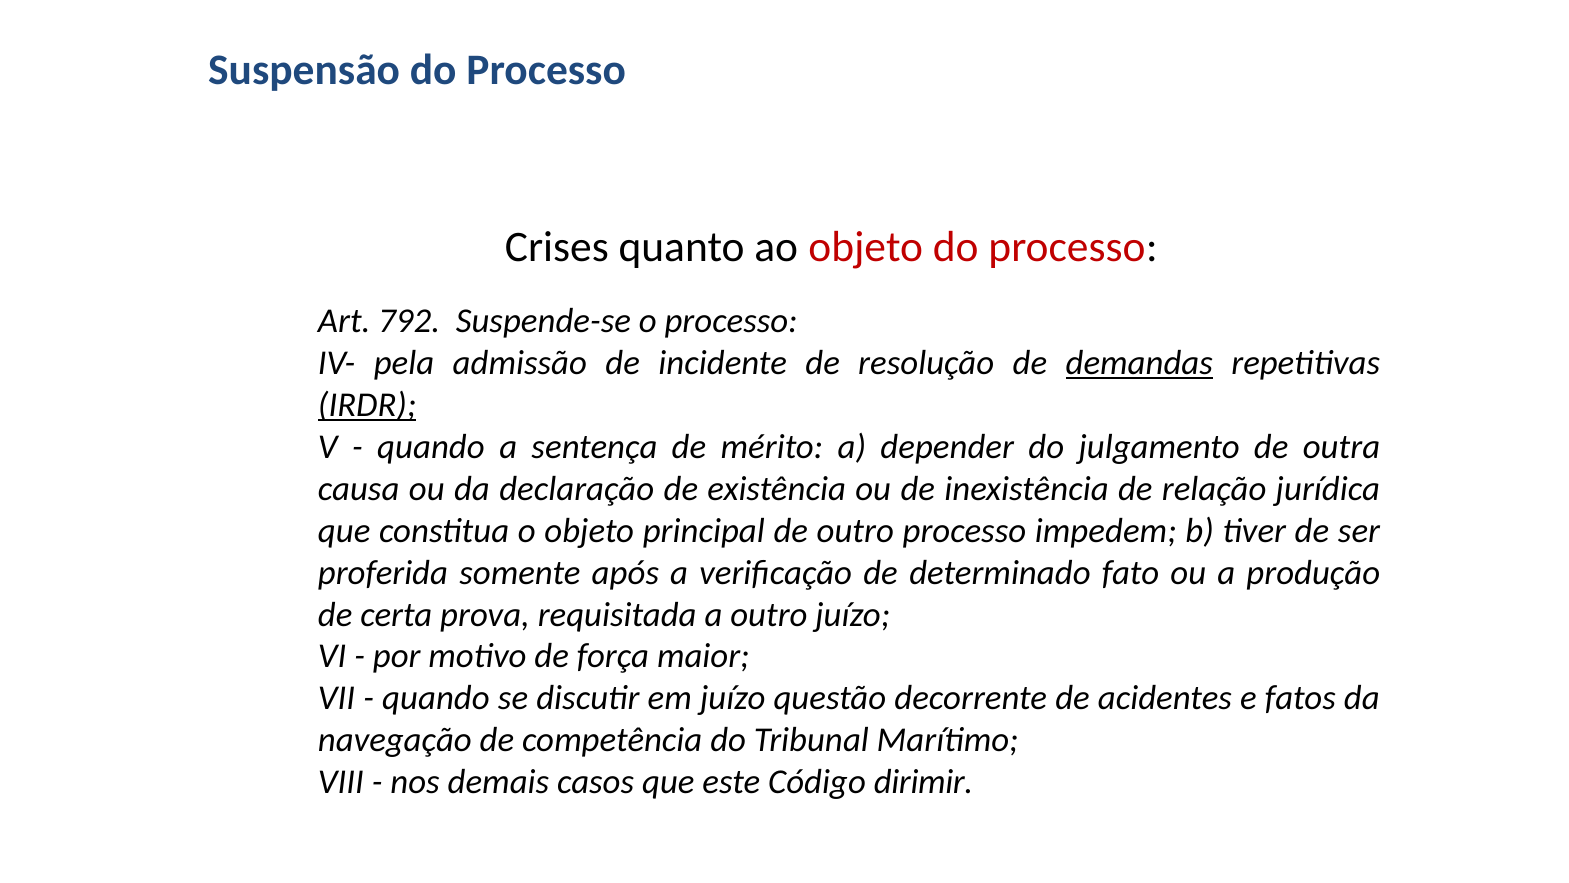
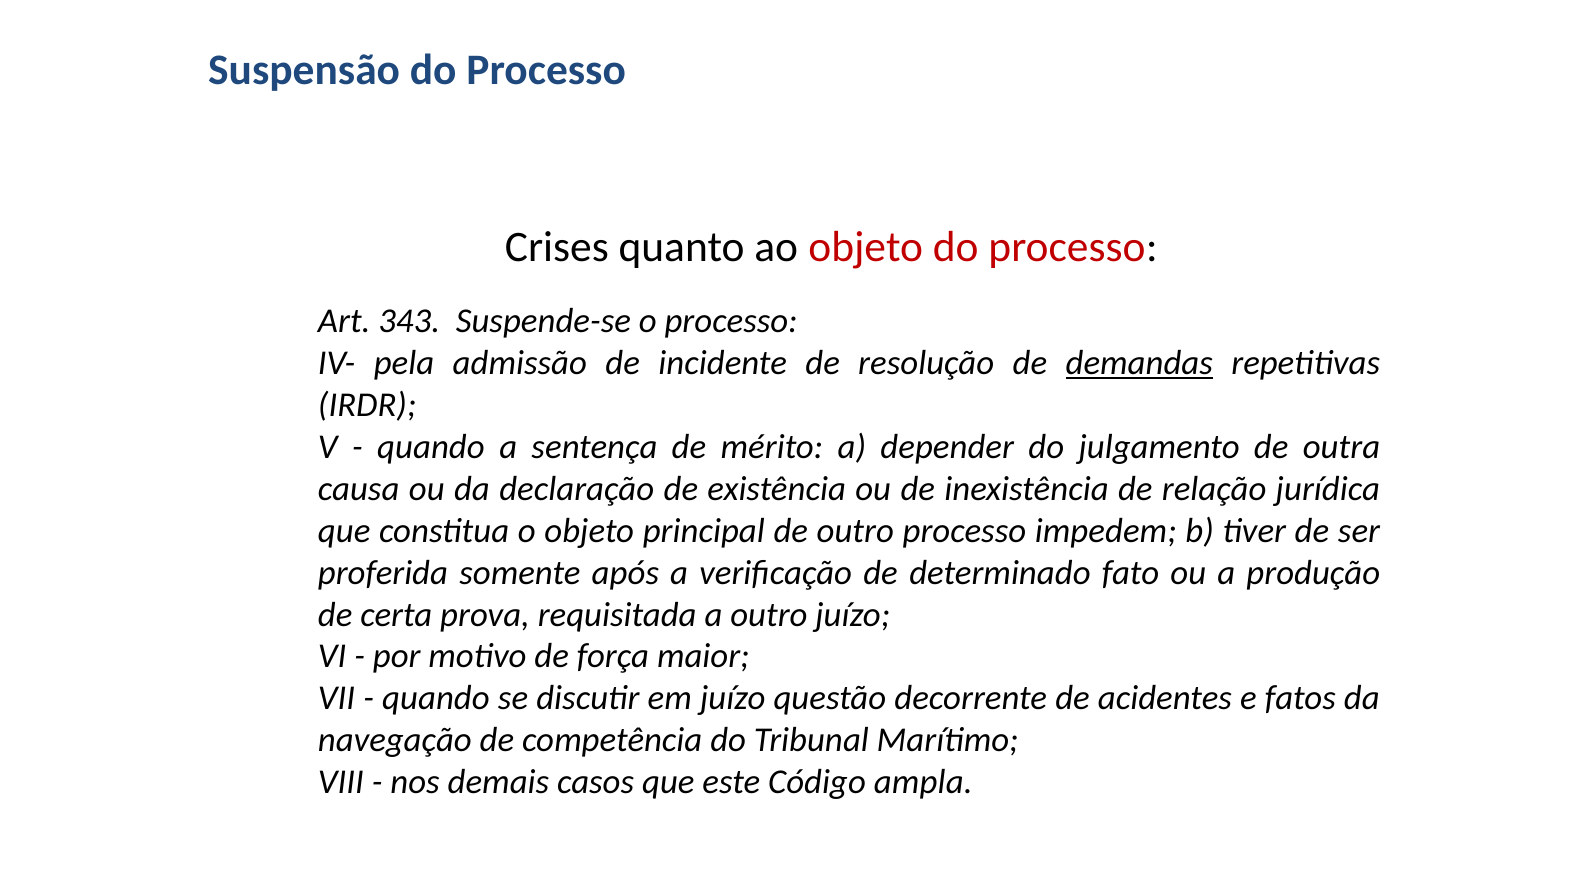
792: 792 -> 343
IRDR underline: present -> none
dirimir: dirimir -> ampla
